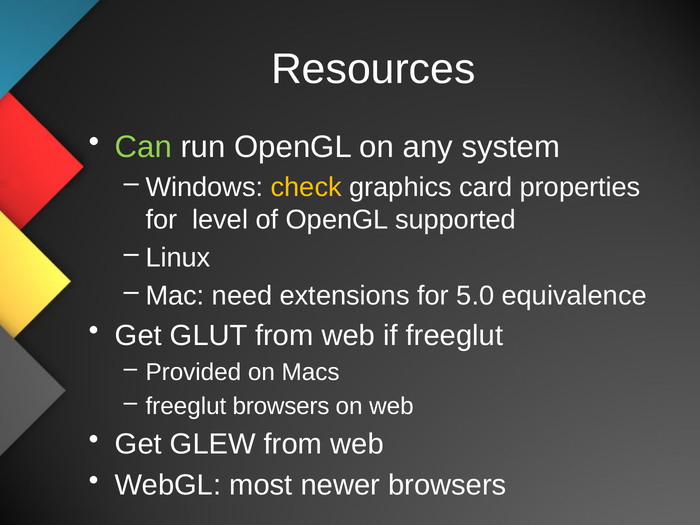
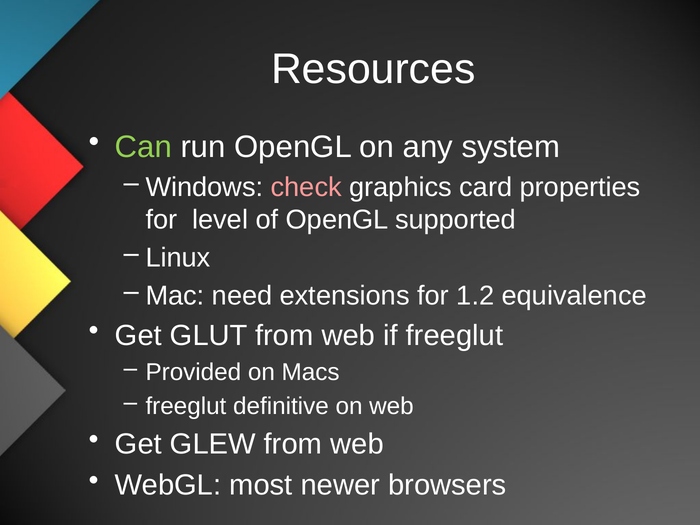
check colour: yellow -> pink
5.0: 5.0 -> 1.2
freeglut browsers: browsers -> definitive
